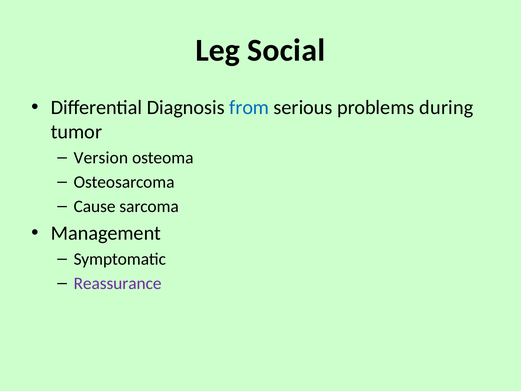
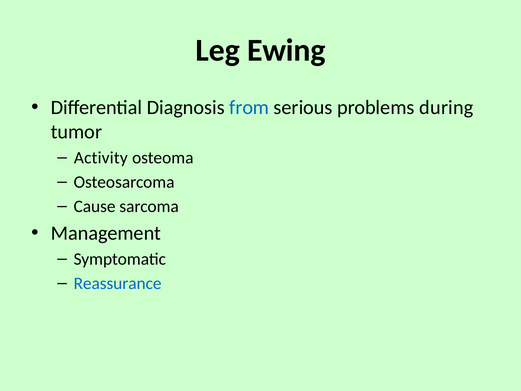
Social: Social -> Ewing
Version: Version -> Activity
Reassurance colour: purple -> blue
